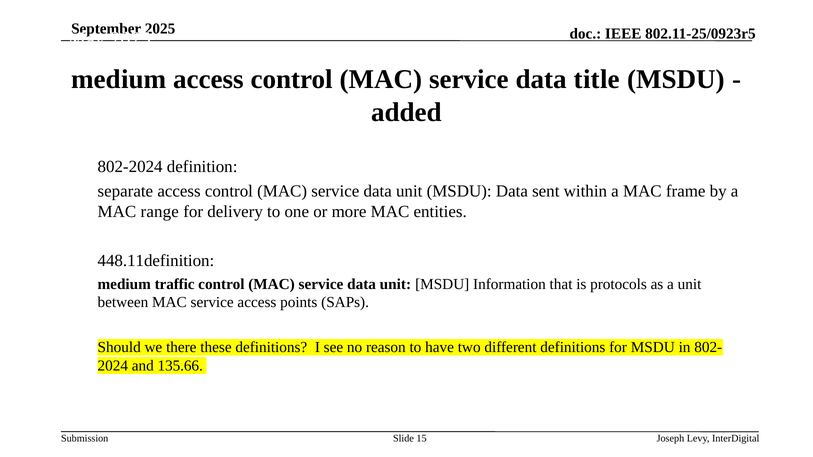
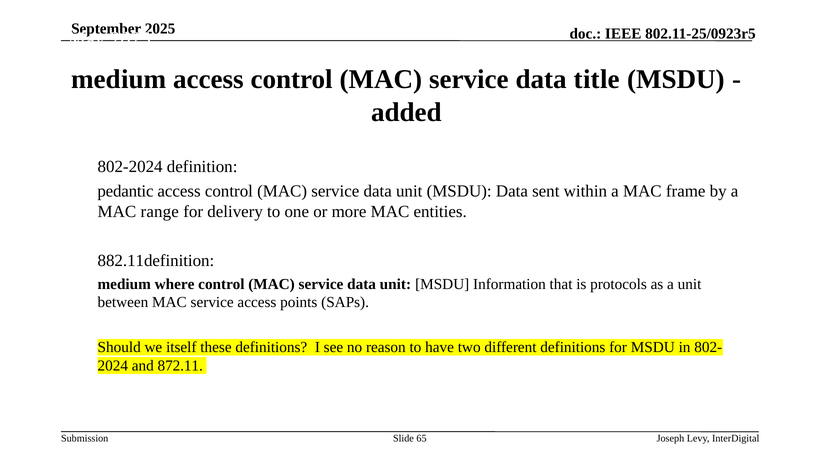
separate: separate -> pedantic
448.11definition: 448.11definition -> 882.11definition
traffic: traffic -> where
there: there -> itself
135.66: 135.66 -> 872.11
15: 15 -> 65
